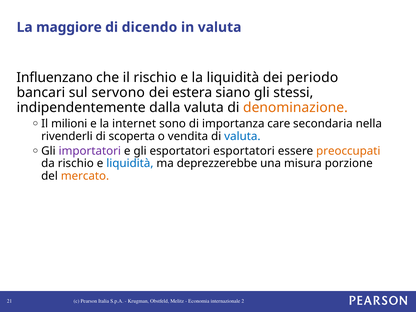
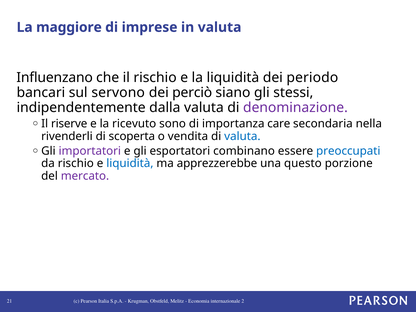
dicendo: dicendo -> imprese
estera: estera -> perciò
denominazione colour: orange -> purple
milioni: milioni -> riserve
internet: internet -> ricevuto
esportatori esportatori: esportatori -> combinano
preoccupati colour: orange -> blue
deprezzerebbe: deprezzerebbe -> apprezzerebbe
misura: misura -> questo
mercato colour: orange -> purple
